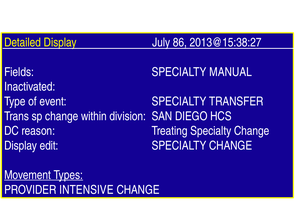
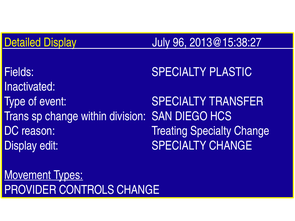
86: 86 -> 96
MANUAL: MANUAL -> PLASTIC
INTENSIVE: INTENSIVE -> CONTROLS
